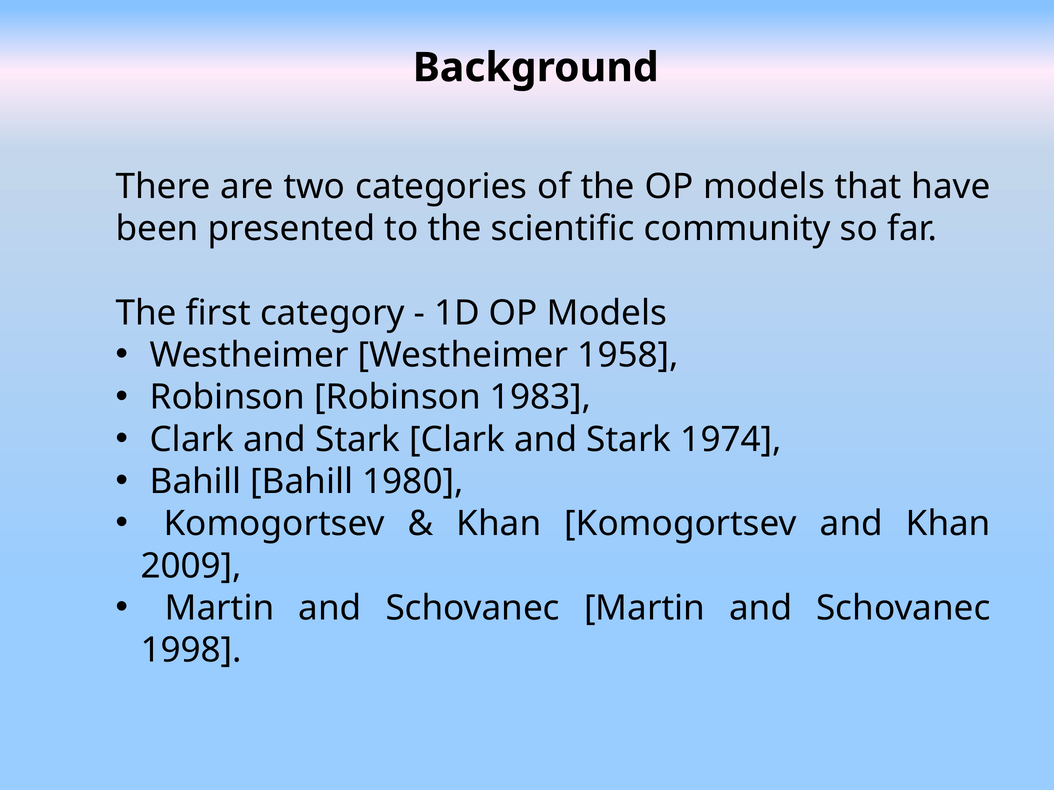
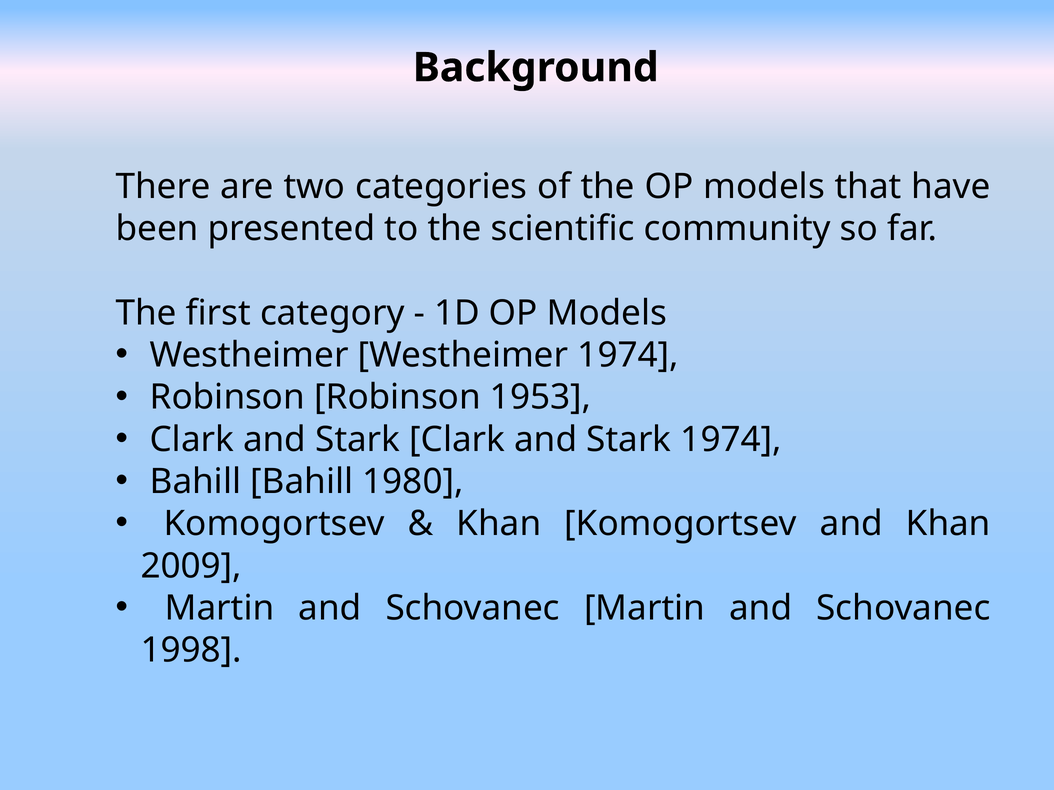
Westheimer 1958: 1958 -> 1974
1983: 1983 -> 1953
